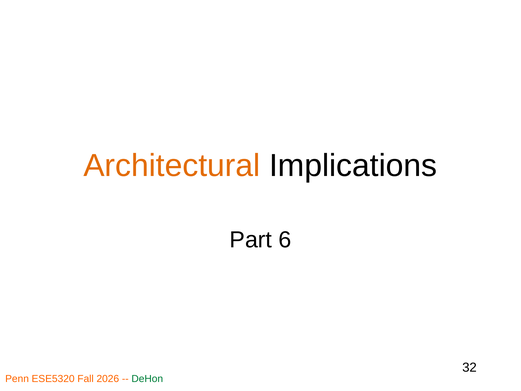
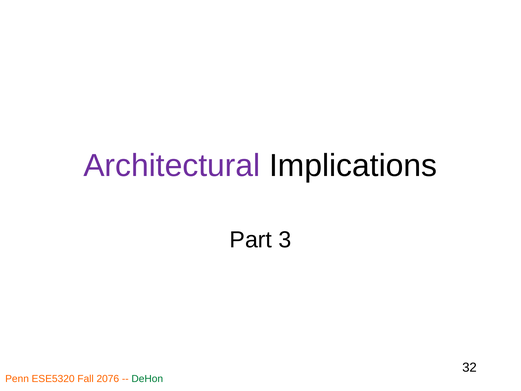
Architectural colour: orange -> purple
6: 6 -> 3
2026: 2026 -> 2076
